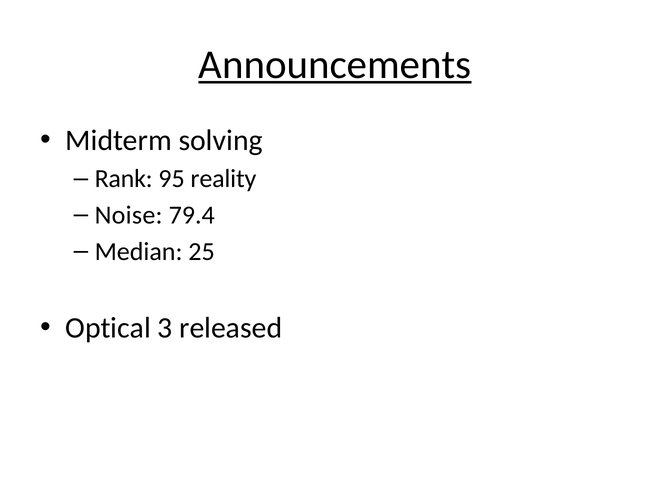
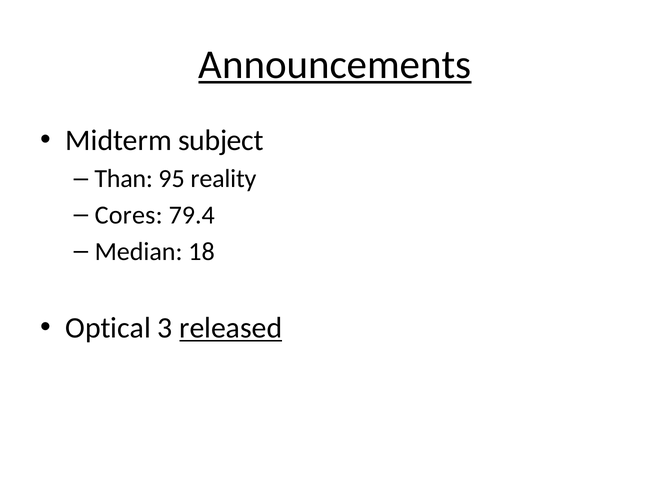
solving: solving -> subject
Rank: Rank -> Than
Noise: Noise -> Cores
25: 25 -> 18
released underline: none -> present
